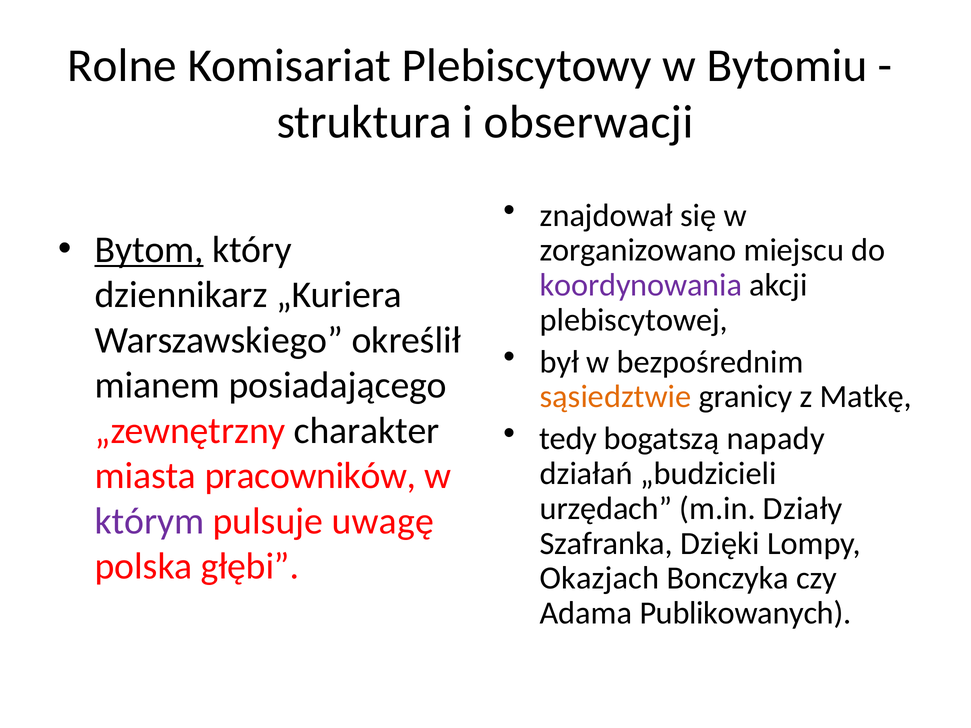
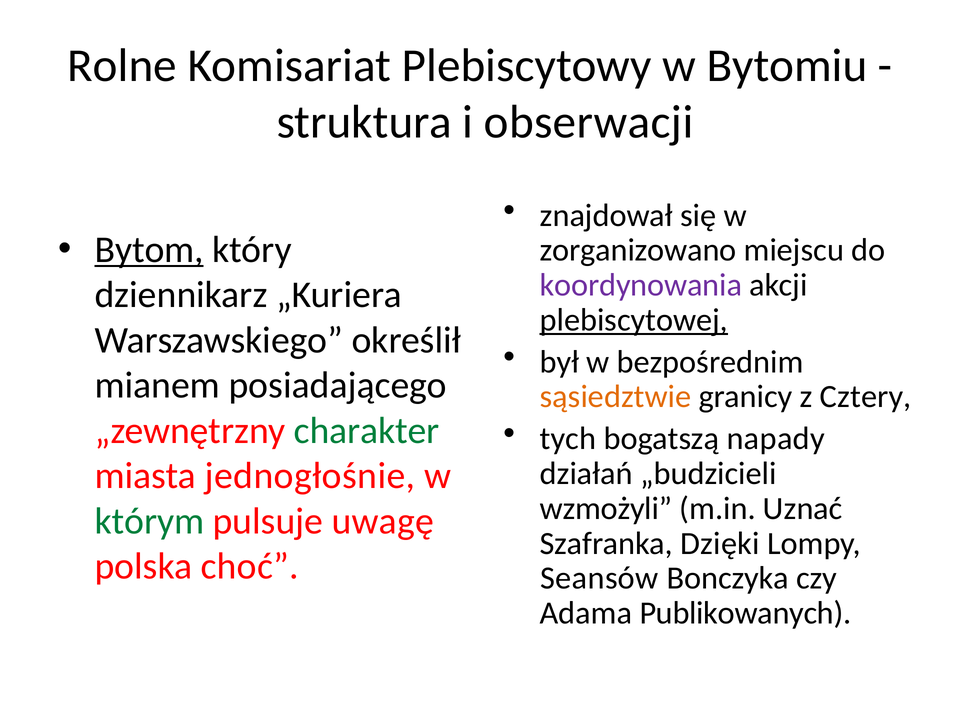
plebiscytowej underline: none -> present
Matkę: Matkę -> Cztery
charakter colour: black -> green
tedy: tedy -> tych
pracowników: pracowników -> jednogłośnie
urzędach: urzędach -> wzmożyli
Działy: Działy -> Uznać
którym colour: purple -> green
głębi: głębi -> choć
Okazjach: Okazjach -> Seansów
